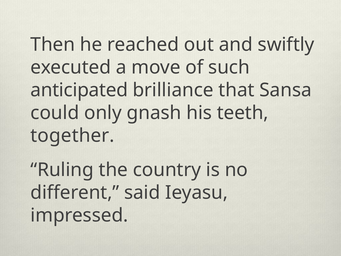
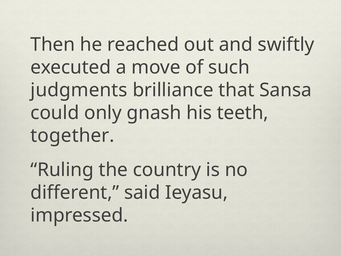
anticipated: anticipated -> judgments
